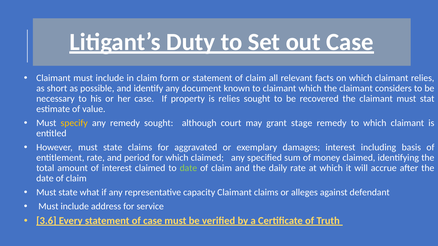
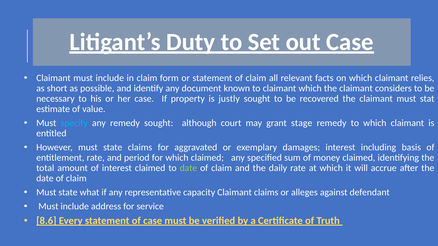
is relies: relies -> justly
specify colour: yellow -> light blue
3.6: 3.6 -> 8.6
